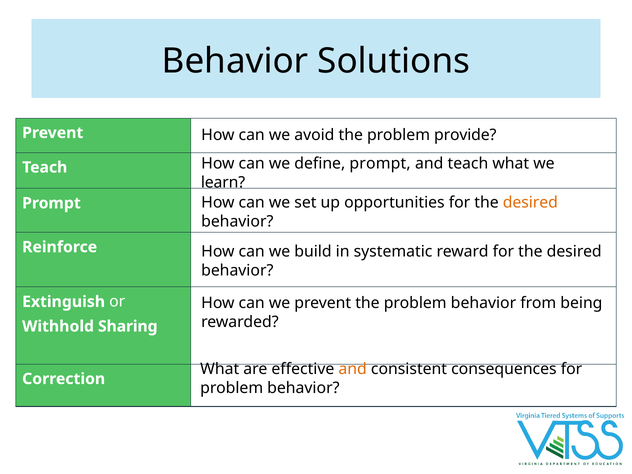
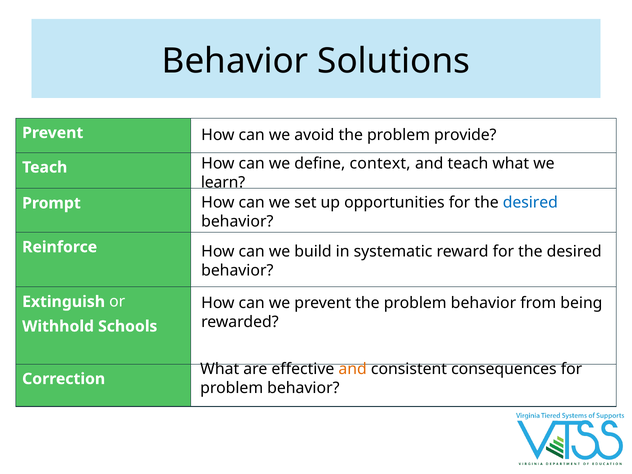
define prompt: prompt -> context
desired at (530, 203) colour: orange -> blue
Sharing: Sharing -> Schools
